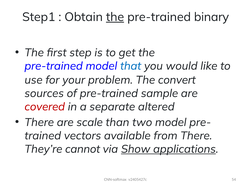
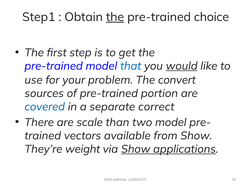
binary: binary -> choice
would underline: none -> present
sample: sample -> portion
covered colour: red -> blue
altered: altered -> correct
from There: There -> Show
cannot: cannot -> weight
